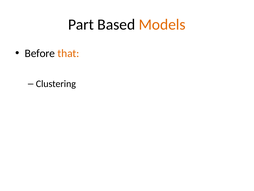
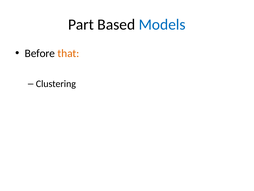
Models colour: orange -> blue
